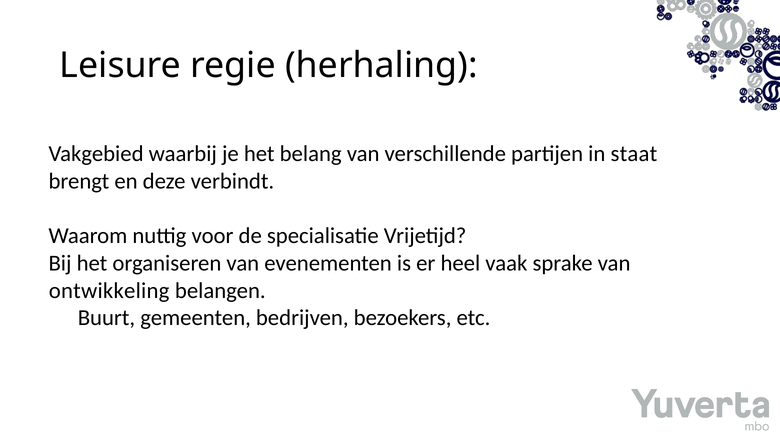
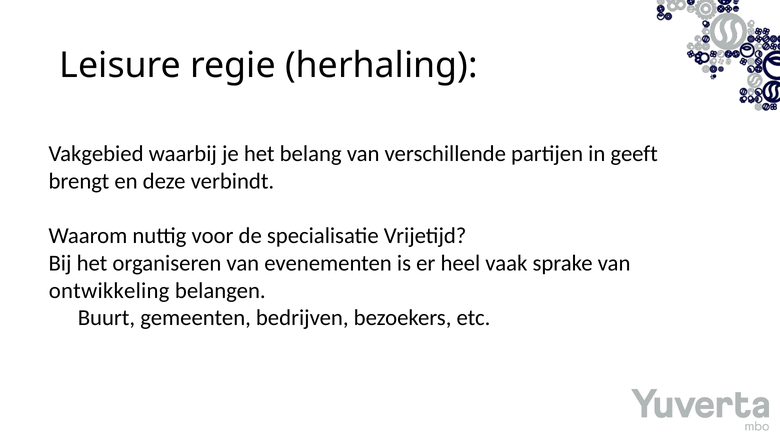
staat: staat -> geeft
